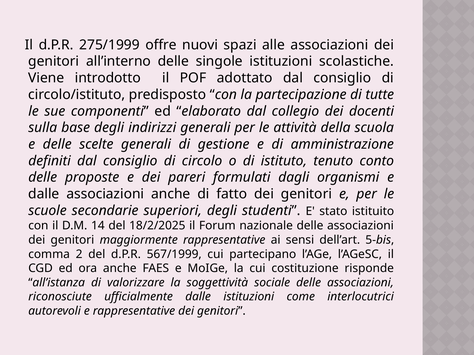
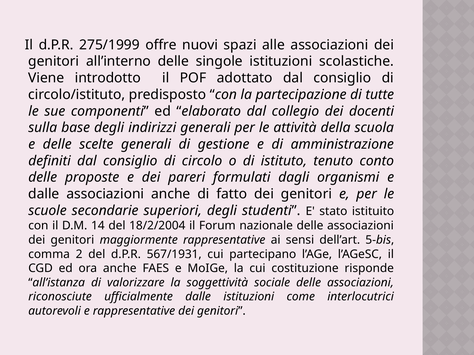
18/2/2025: 18/2/2025 -> 18/2/2004
567/1999: 567/1999 -> 567/1931
